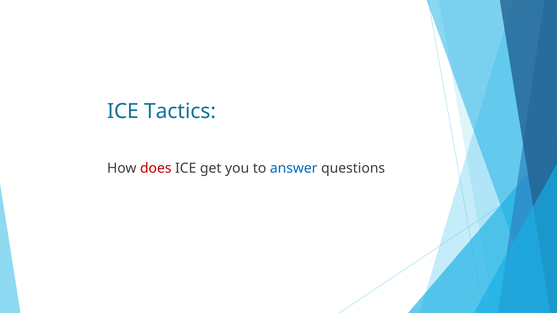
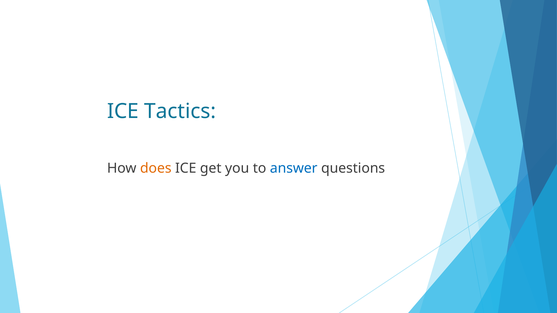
does colour: red -> orange
